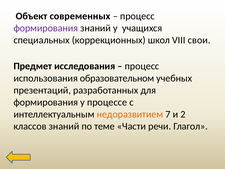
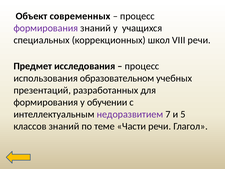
VIII свои: свои -> речи
процессе: процессе -> обучении
недоразвитием colour: orange -> purple
2: 2 -> 5
